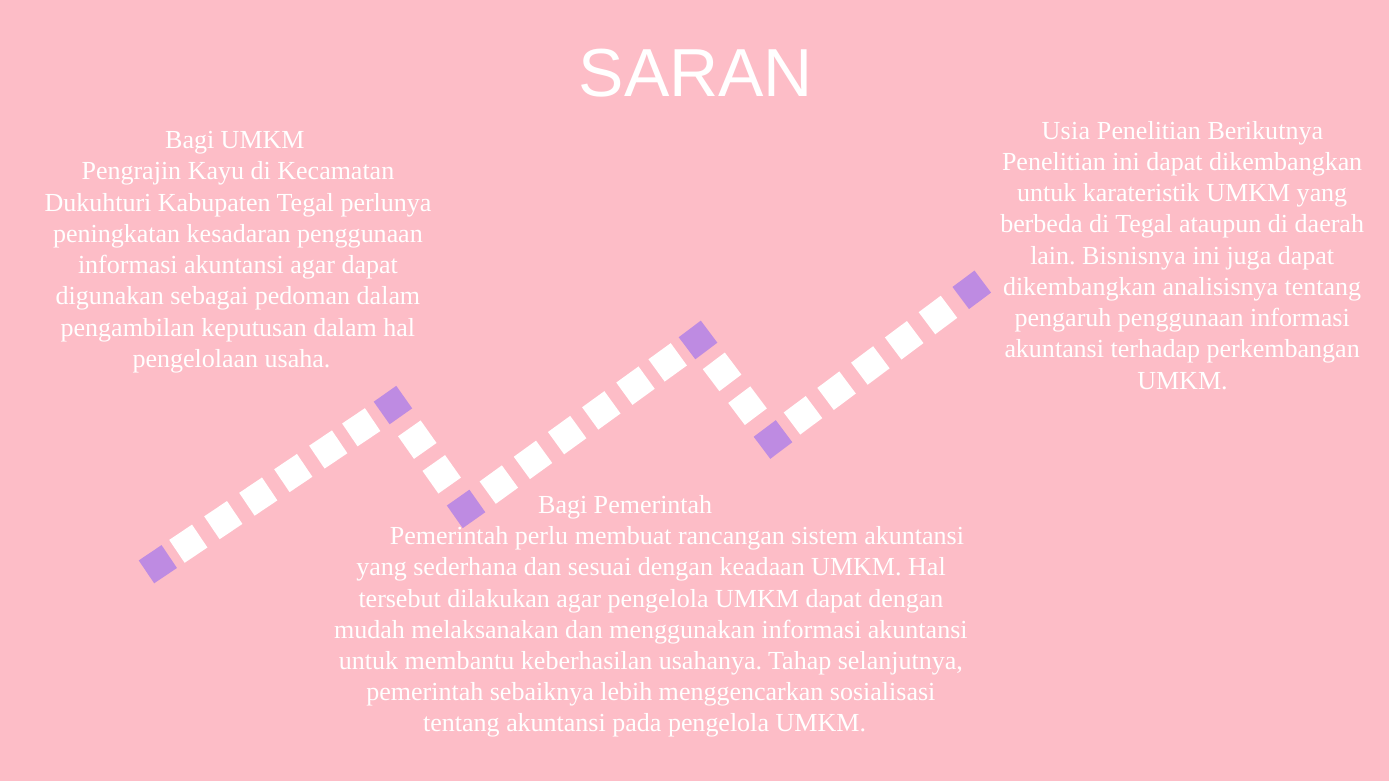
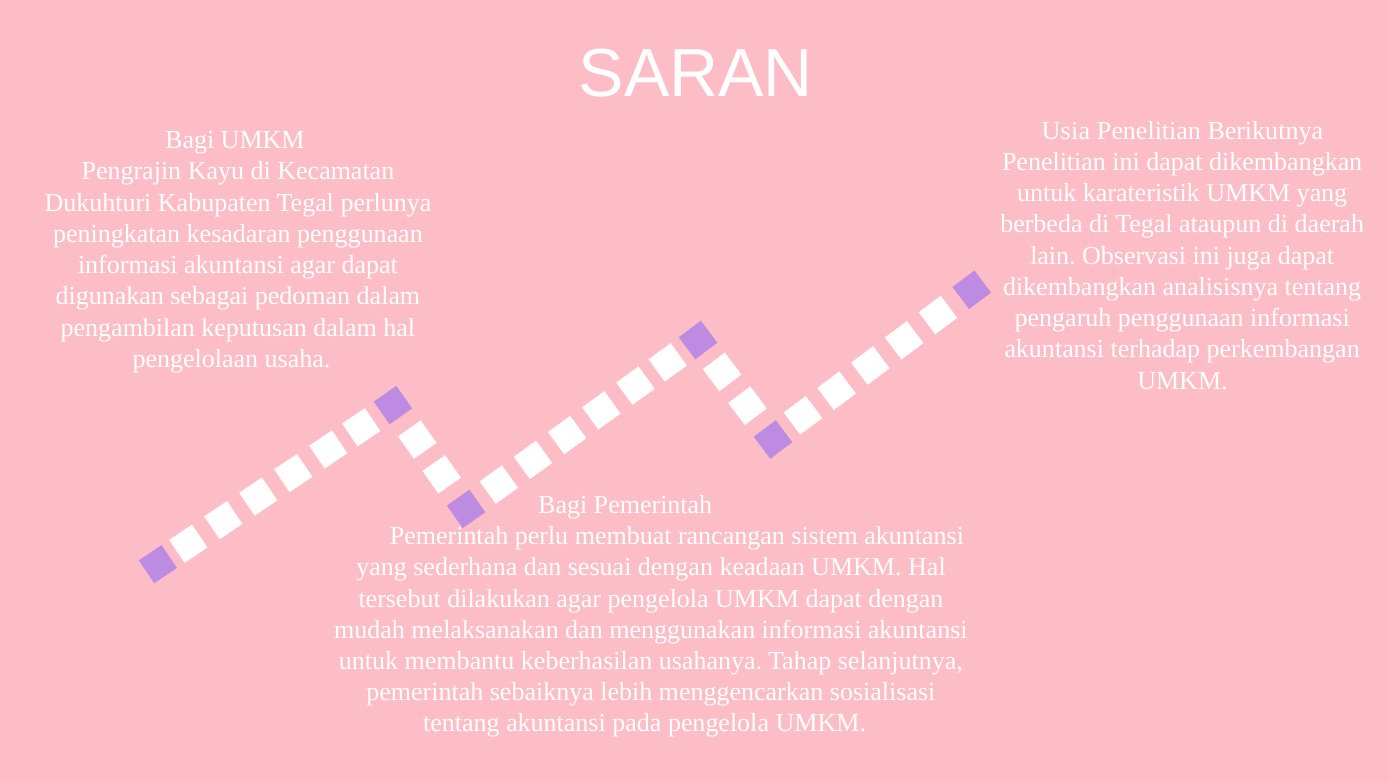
Bisnisnya: Bisnisnya -> Observasi
